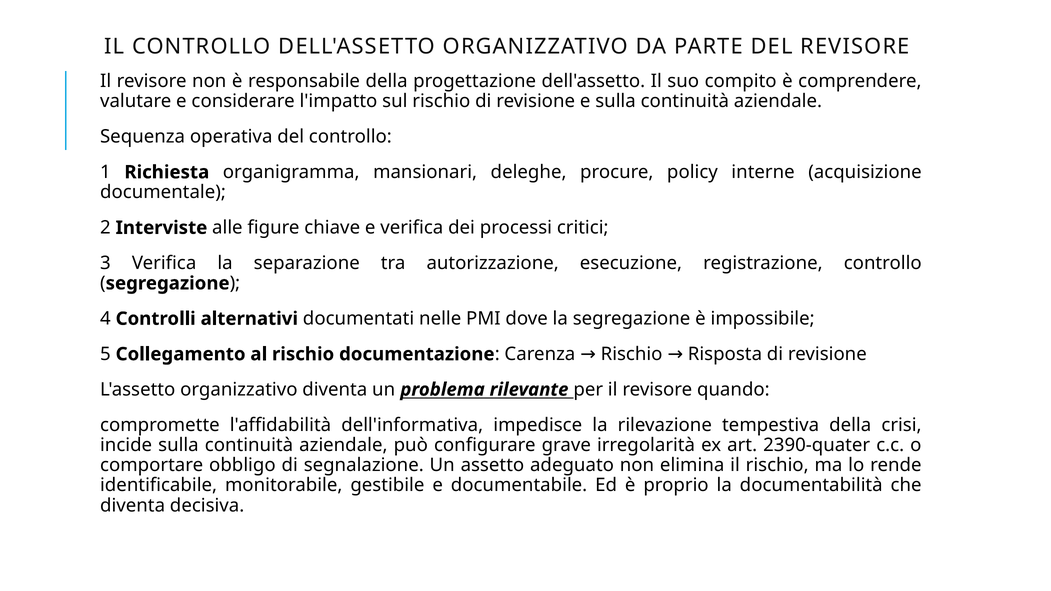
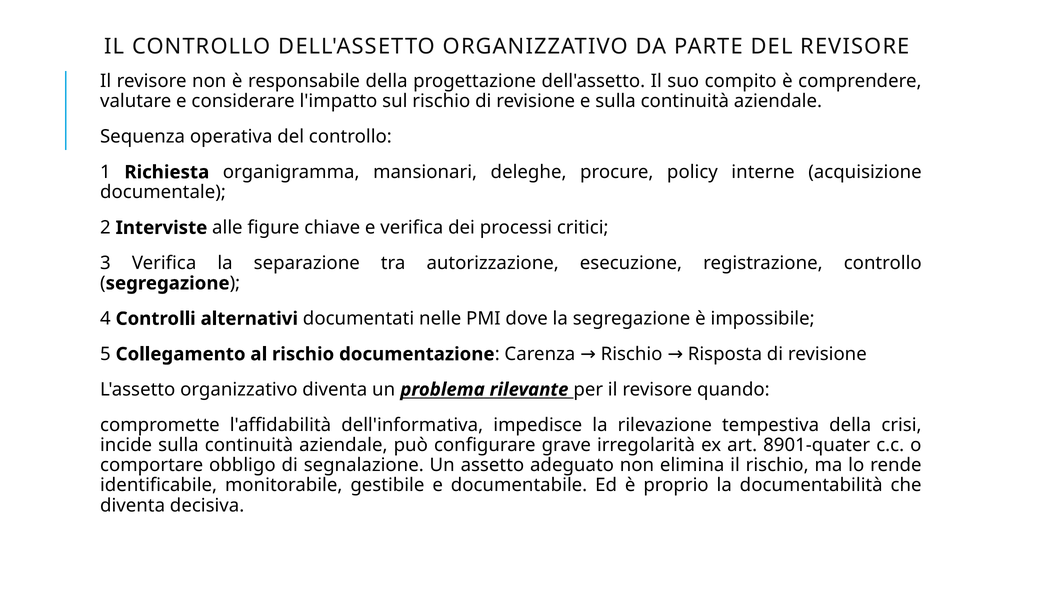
2390-quater: 2390-quater -> 8901-quater
